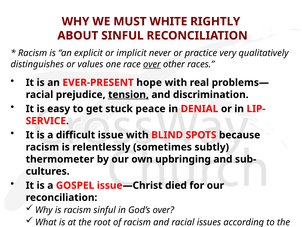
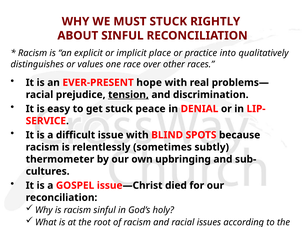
MUST WHITE: WHITE -> STUCK
never: never -> place
very: very -> into
over at (152, 64) underline: present -> none
God’s over: over -> holy
